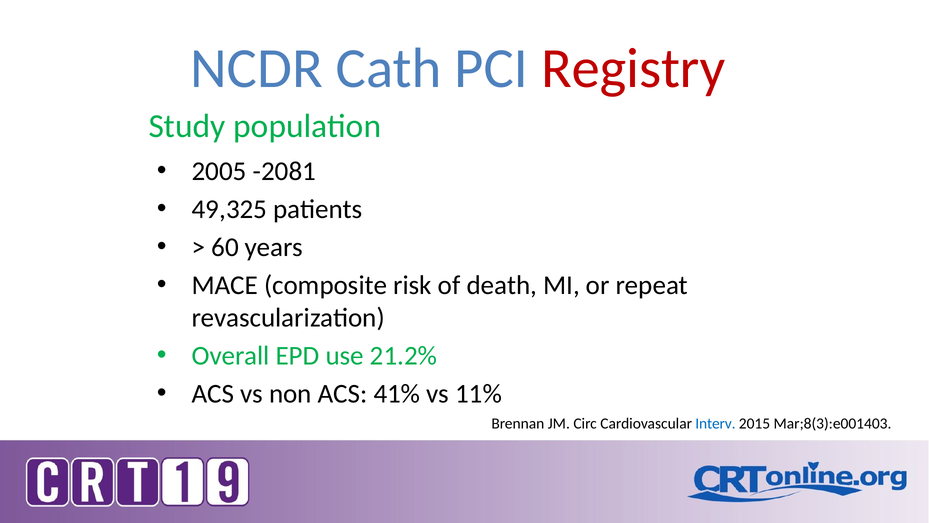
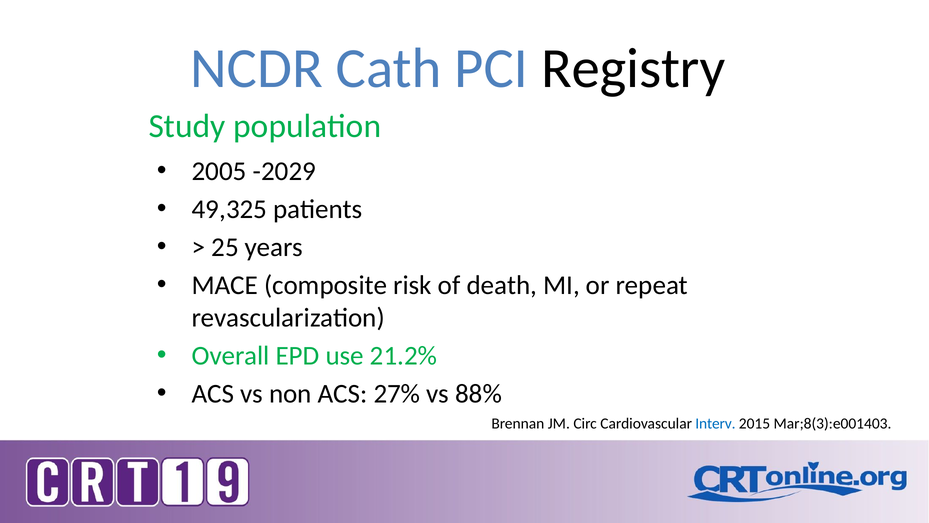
Registry colour: red -> black
-2081: -2081 -> -2029
60: 60 -> 25
41%: 41% -> 27%
11%: 11% -> 88%
